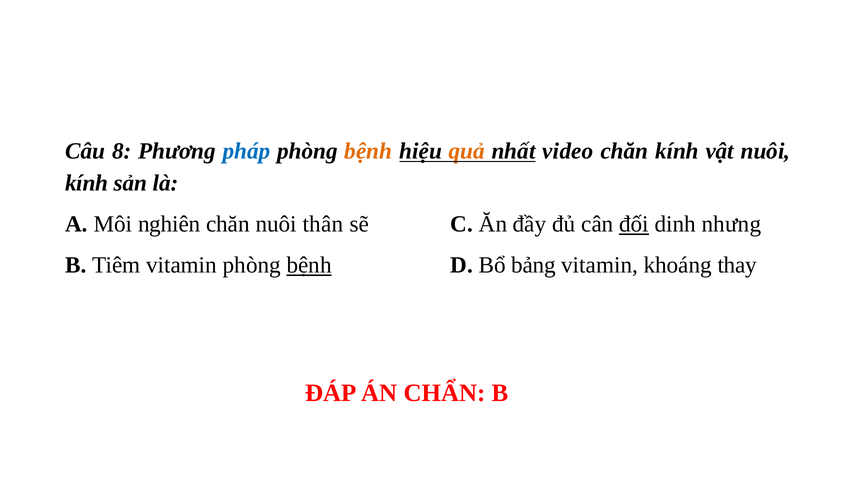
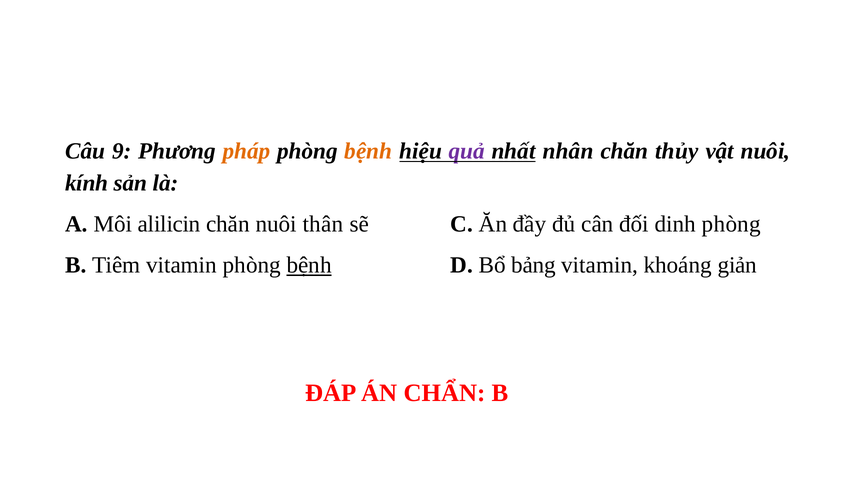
8: 8 -> 9
pháp colour: blue -> orange
quả colour: orange -> purple
video: video -> nhân
chăn kính: kính -> thủy
nghiên: nghiên -> alilicin
đối underline: present -> none
dinh nhưng: nhưng -> phòng
thay: thay -> giản
